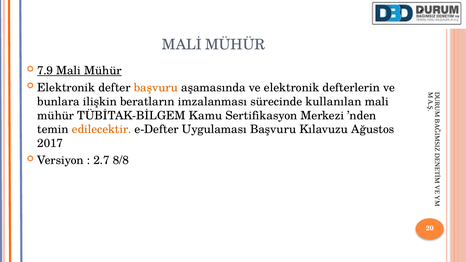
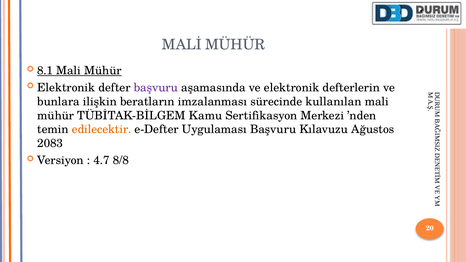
7.9: 7.9 -> 8.1
başvuru at (156, 88) colour: orange -> purple
2017: 2017 -> 2083
2.7: 2.7 -> 4.7
